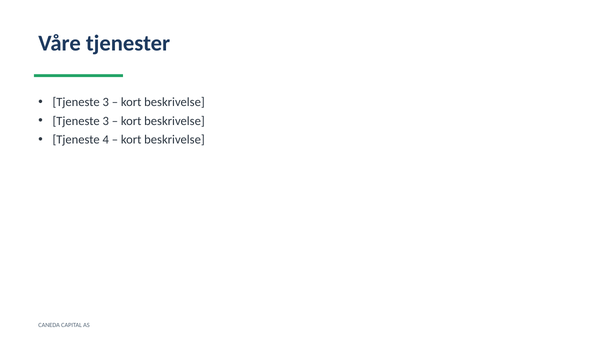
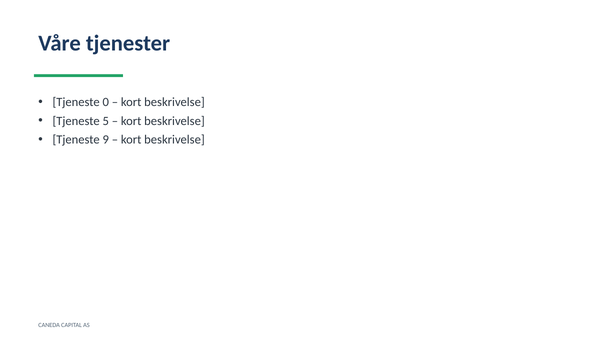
3 at (106, 102): 3 -> 0
3 at (106, 121): 3 -> 5
4: 4 -> 9
